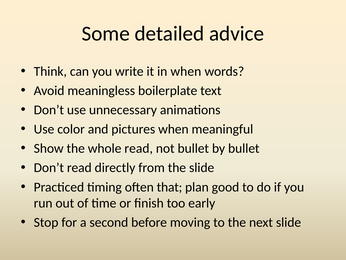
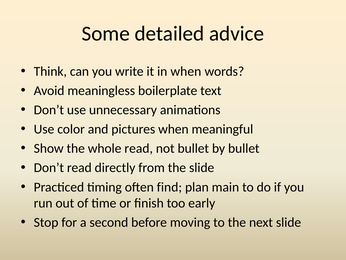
that: that -> find
good: good -> main
